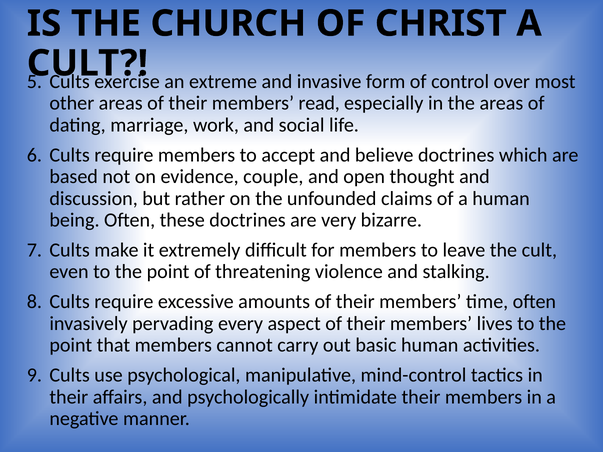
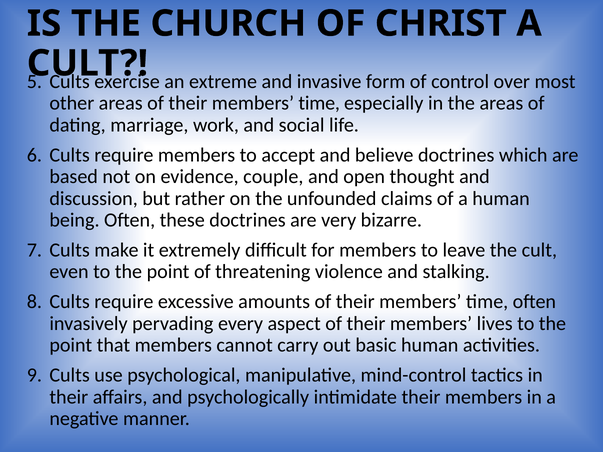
read at (319, 103): read -> time
